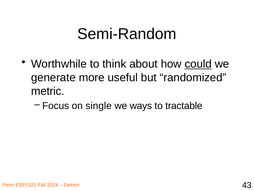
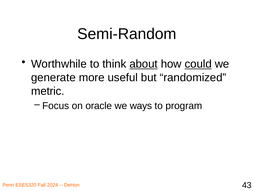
about underline: none -> present
single: single -> oracle
tractable: tractable -> program
